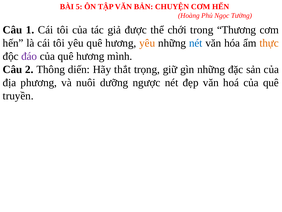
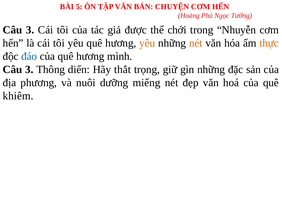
1 at (30, 30): 1 -> 3
Thương: Thương -> Nhuyễn
nét at (196, 43) colour: blue -> orange
đáo colour: purple -> blue
2 at (29, 69): 2 -> 3
ngược: ngược -> miếng
truyền: truyền -> khiêm
